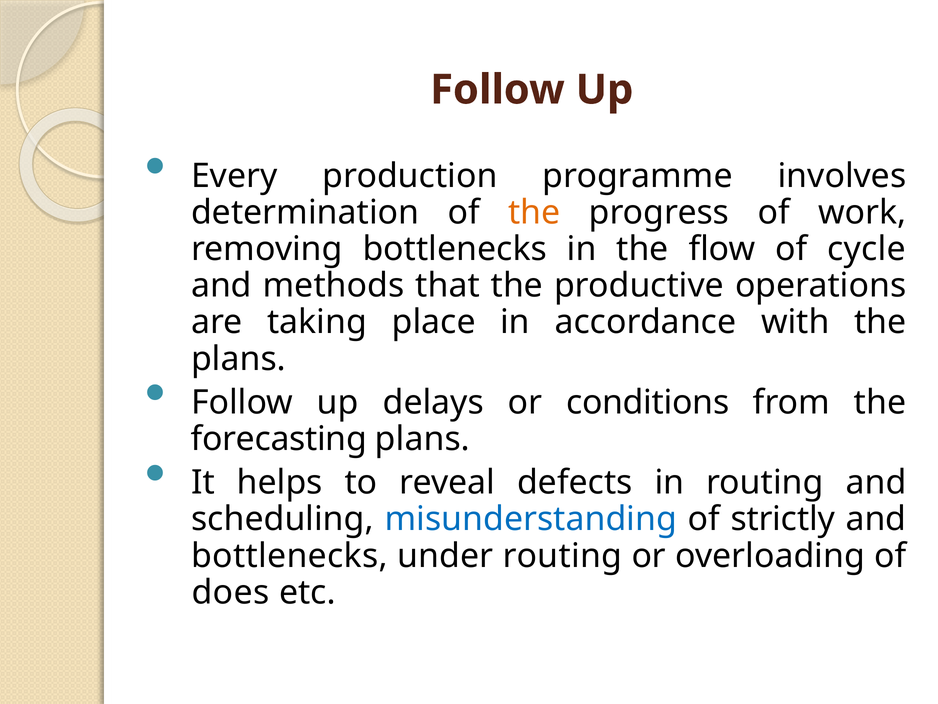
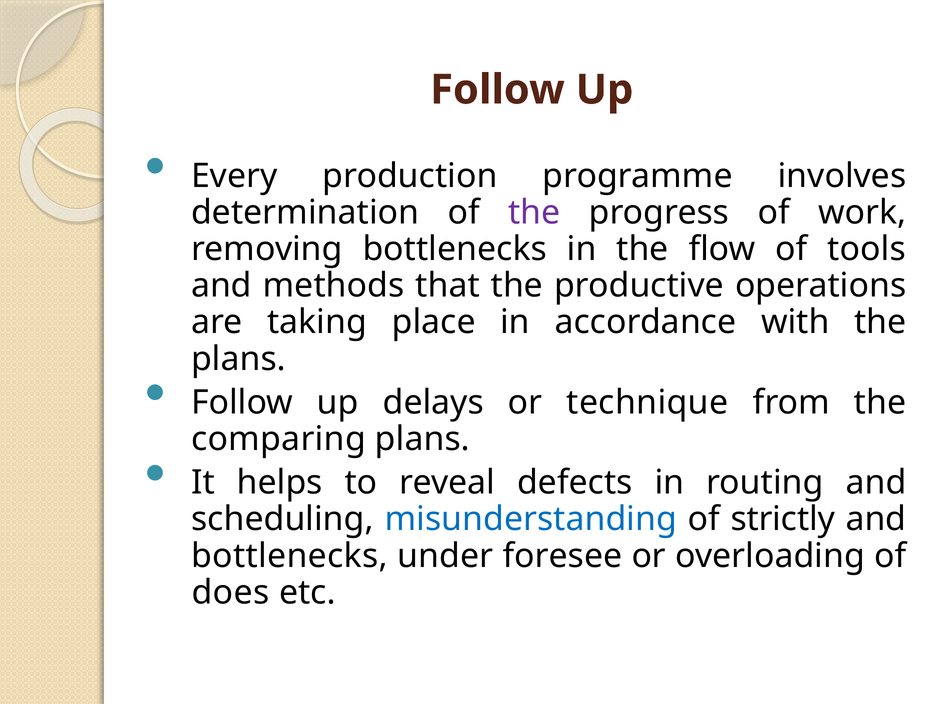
the at (534, 212) colour: orange -> purple
cycle: cycle -> tools
conditions: conditions -> technique
forecasting: forecasting -> comparing
under routing: routing -> foresee
